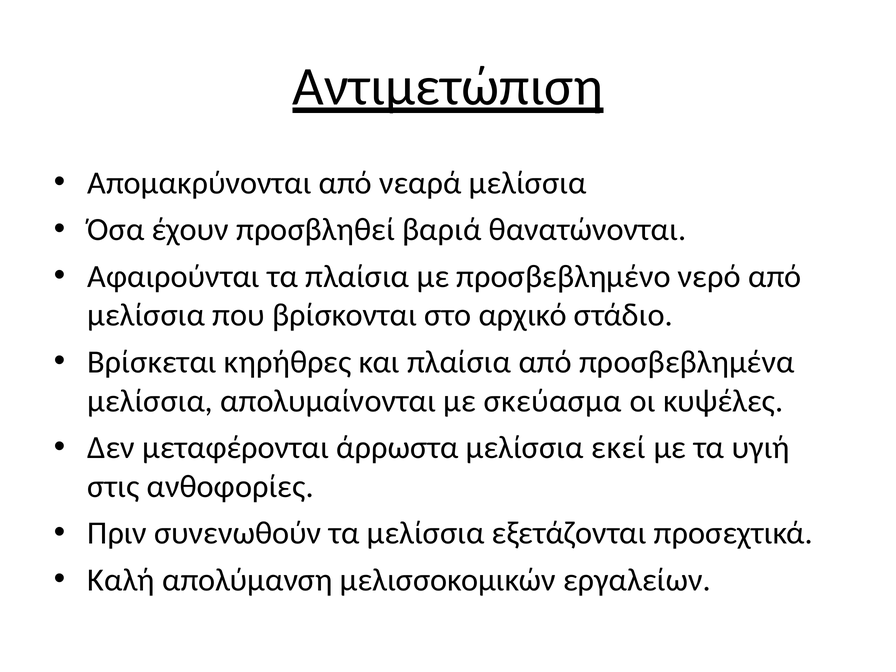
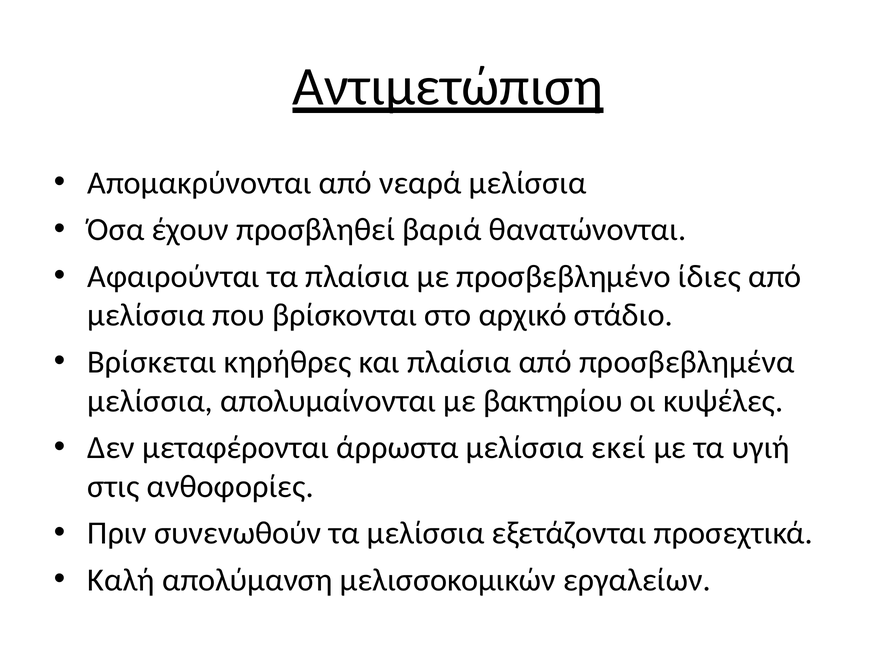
νερό: νερό -> ίδιες
σκεύασμα: σκεύασμα -> βακτηρίου
